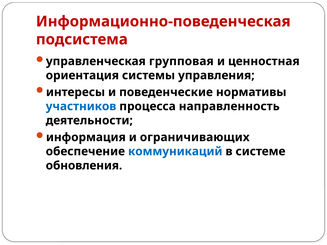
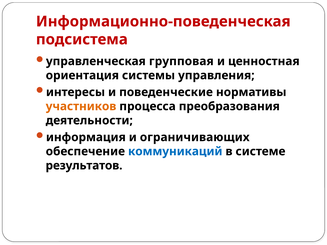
участников colour: blue -> orange
направленность: направленность -> преобразования
обновления: обновления -> результатов
